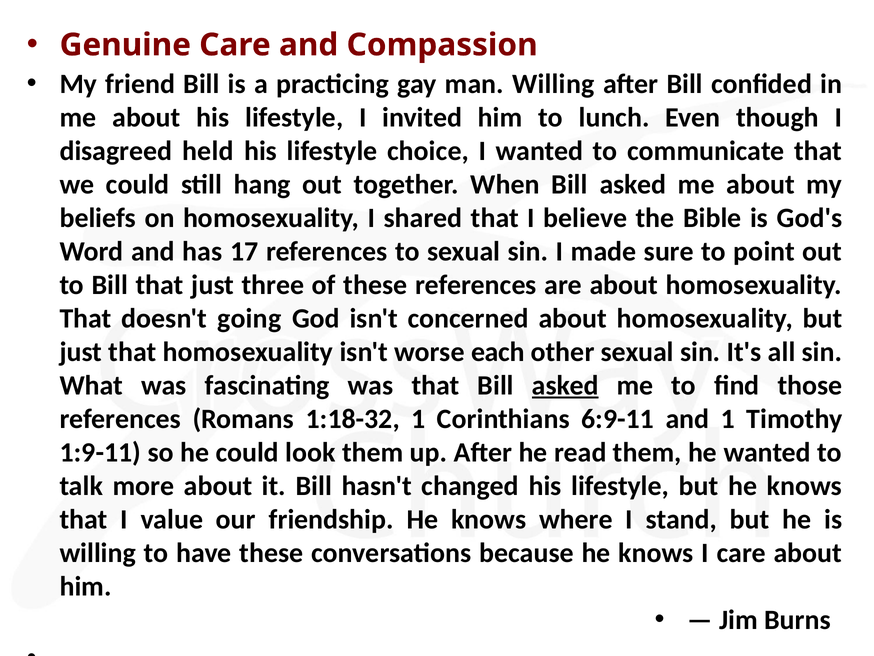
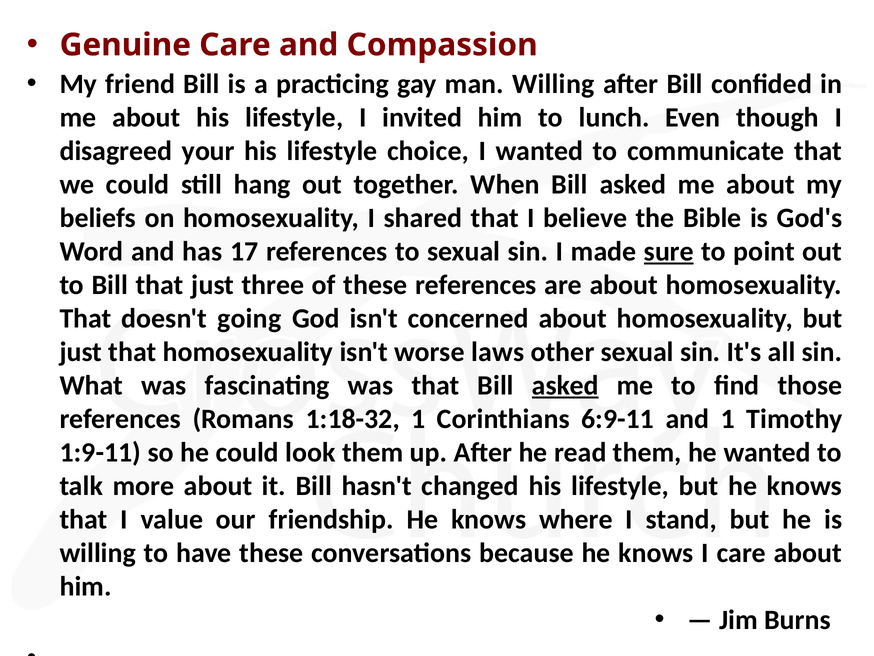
held: held -> your
sure underline: none -> present
each: each -> laws
